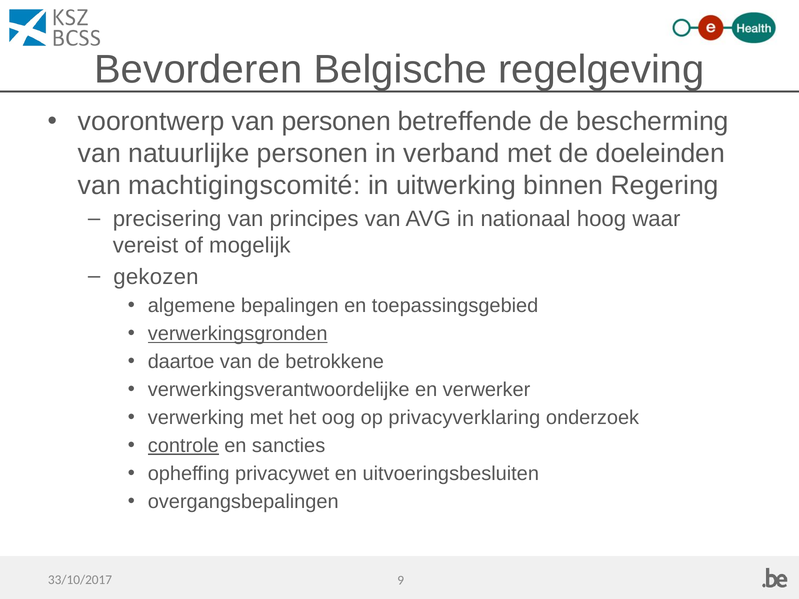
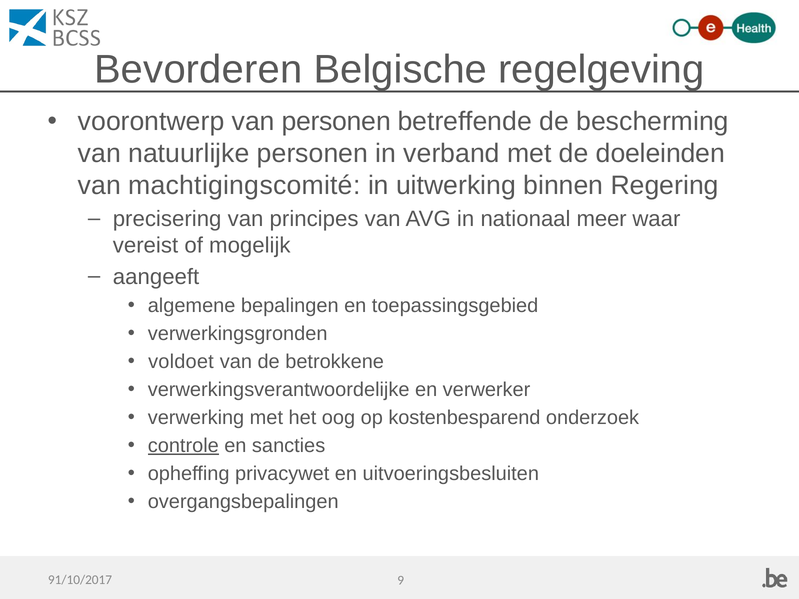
hoog: hoog -> meer
gekozen: gekozen -> aangeeft
verwerkingsgronden underline: present -> none
daartoe: daartoe -> voldoet
privacyverklaring: privacyverklaring -> kostenbesparend
33/10/2017: 33/10/2017 -> 91/10/2017
